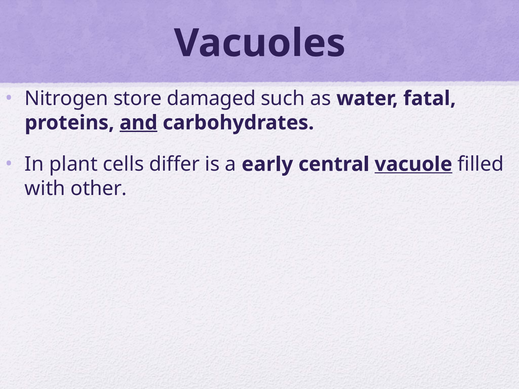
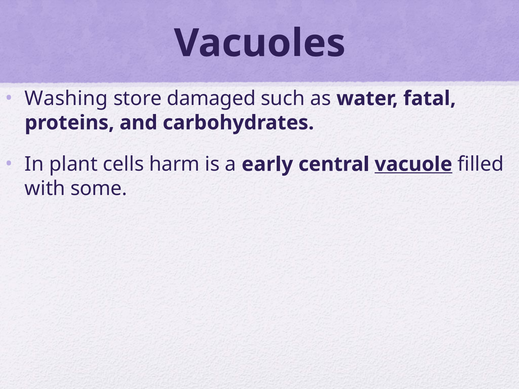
Nitrogen: Nitrogen -> Washing
and underline: present -> none
differ: differ -> harm
other: other -> some
